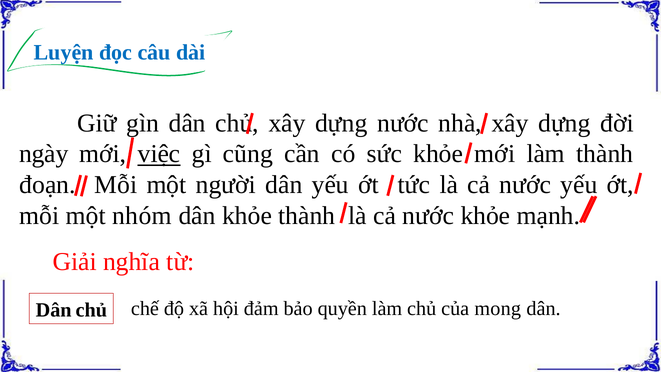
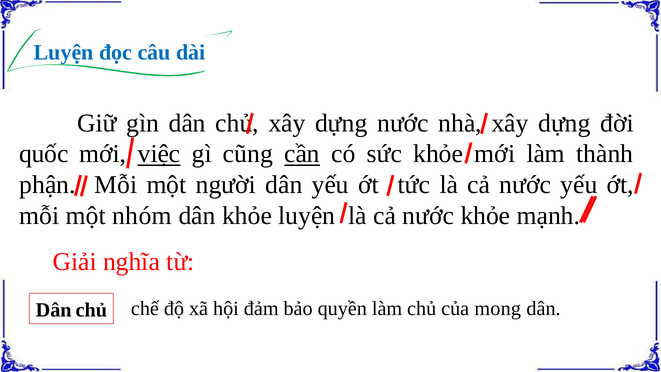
ngày: ngày -> quốc
cần underline: none -> present
đoạn: đoạn -> phận
khỏe thành: thành -> luyện
